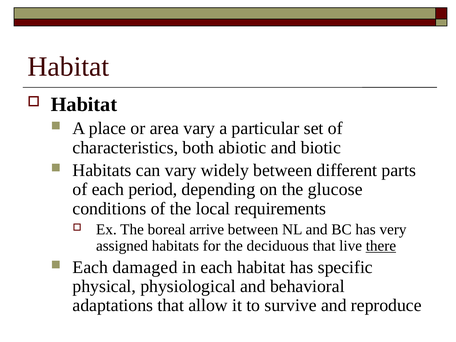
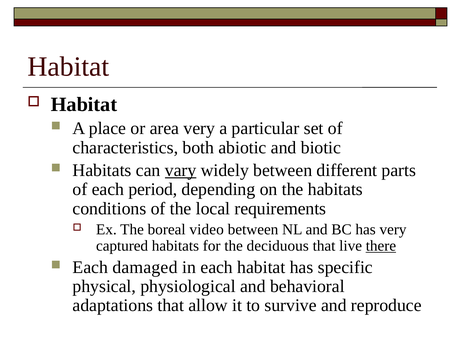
area vary: vary -> very
vary at (181, 170) underline: none -> present
the glucose: glucose -> habitats
arrive: arrive -> video
assigned: assigned -> captured
